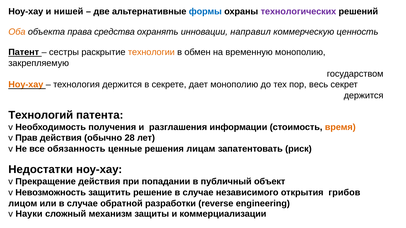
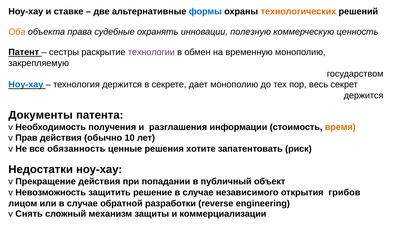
нишей: нишей -> ставке
технологических colour: purple -> orange
средства: средства -> судебные
направил: направил -> полезную
технологии colour: orange -> purple
Ноу-хау at (26, 85) colour: orange -> blue
Технологий: Технологий -> Документы
28: 28 -> 10
лицам: лицам -> хотите
Науки: Науки -> Снять
